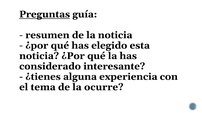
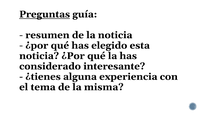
ocurre: ocurre -> misma
